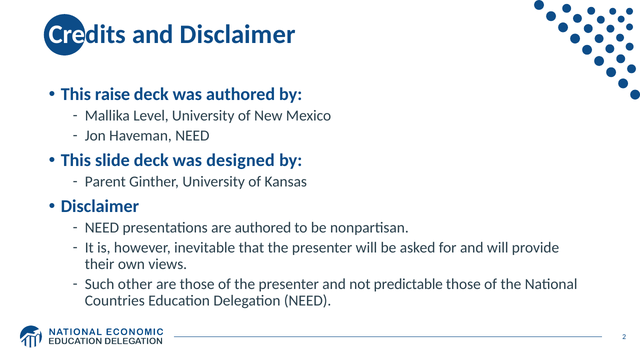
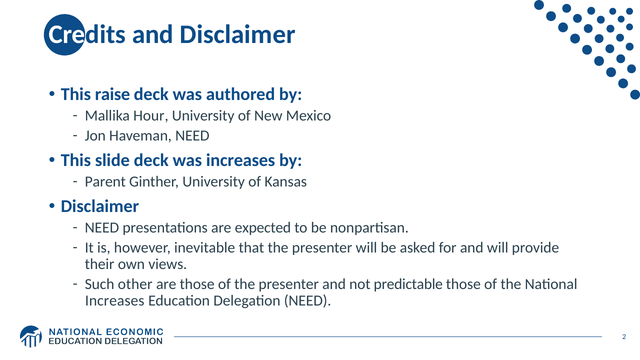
Level: Level -> Hour
was designed: designed -> increases
are authored: authored -> expected
Countries at (115, 301): Countries -> Increases
